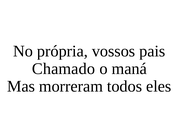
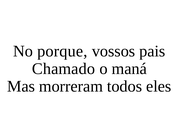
própria: própria -> porque
